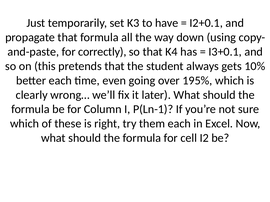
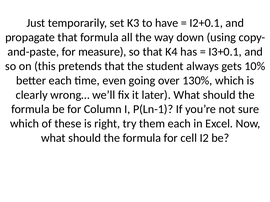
correctly: correctly -> measure
195%: 195% -> 130%
